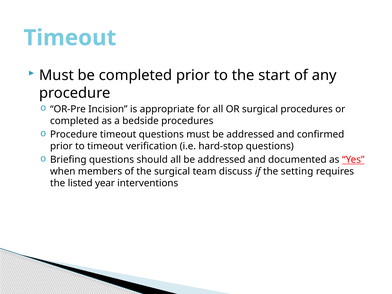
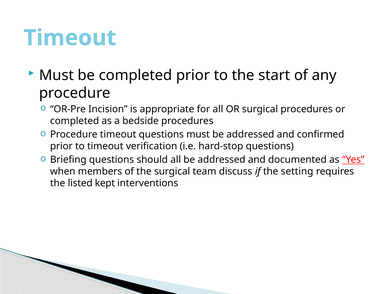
year: year -> kept
